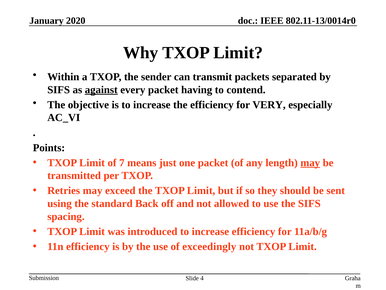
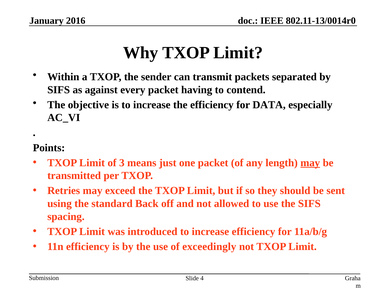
2020: 2020 -> 2016
against underline: present -> none
VERY: VERY -> DATA
7: 7 -> 3
